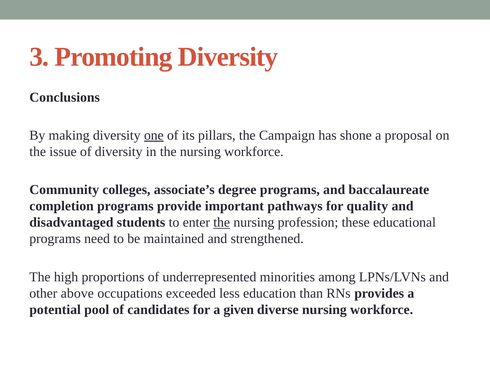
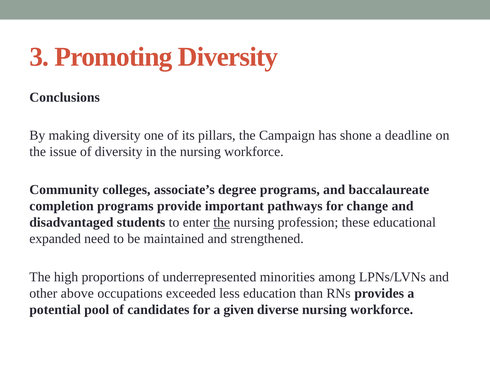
one underline: present -> none
proposal: proposal -> deadline
quality: quality -> change
programs at (55, 239): programs -> expanded
